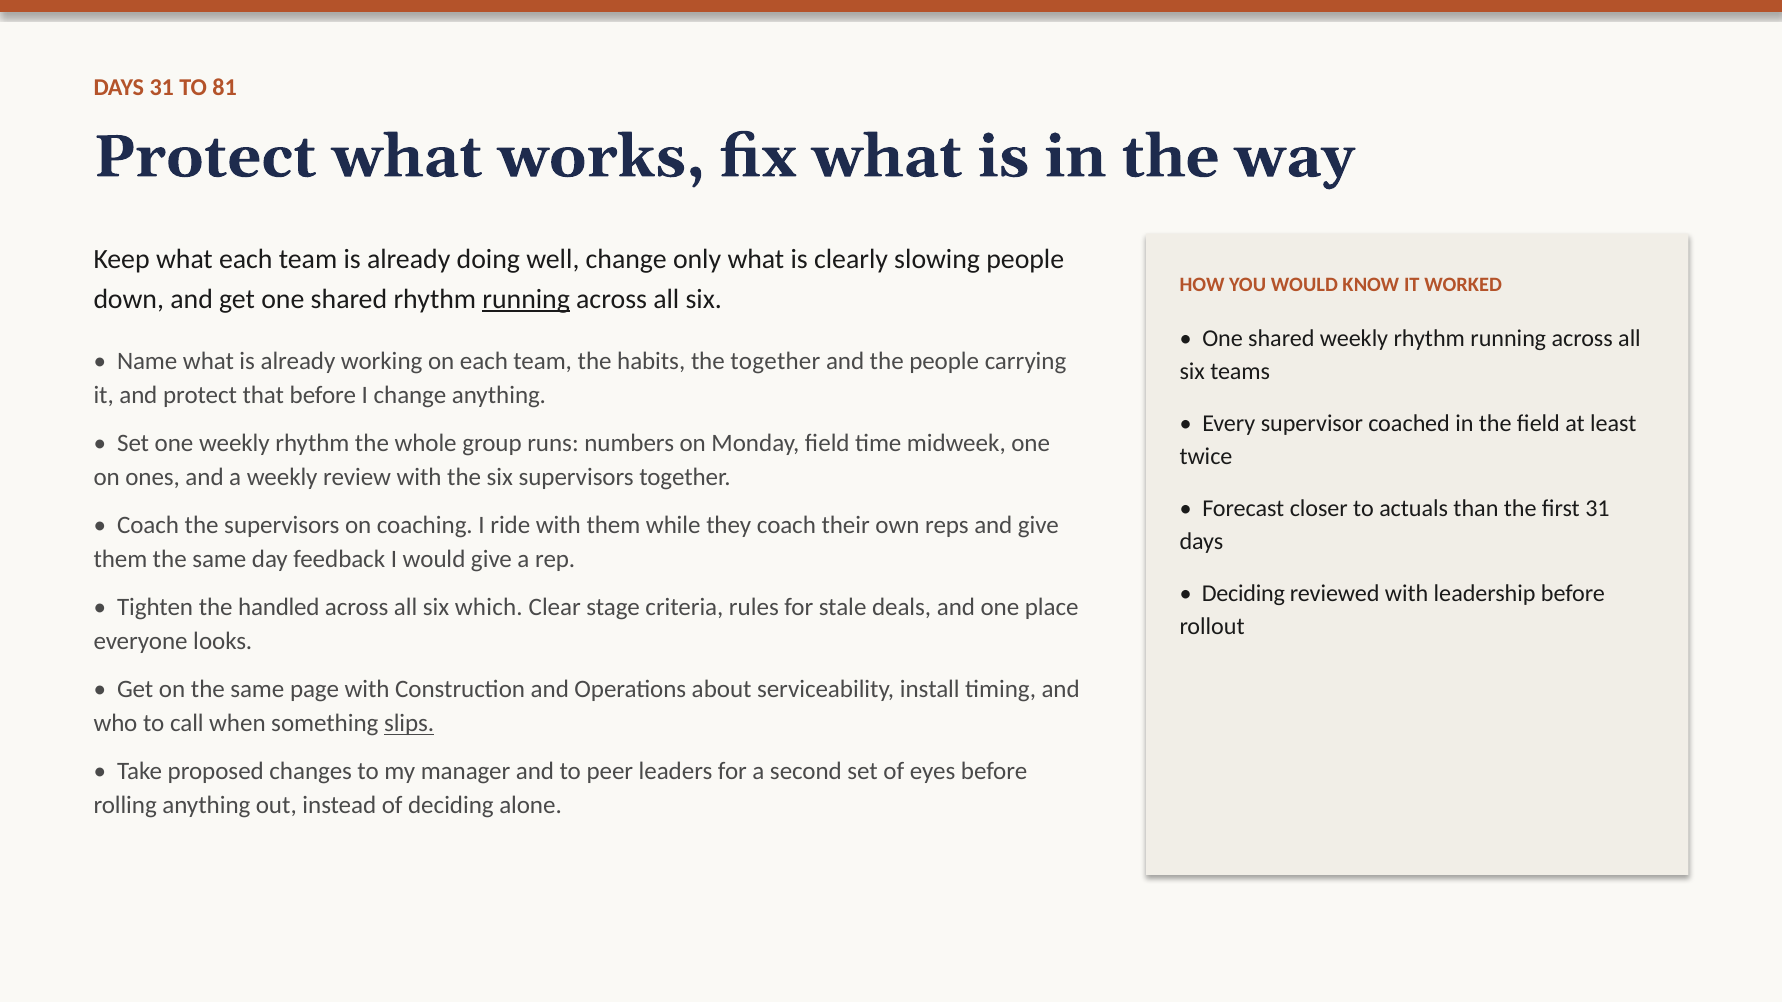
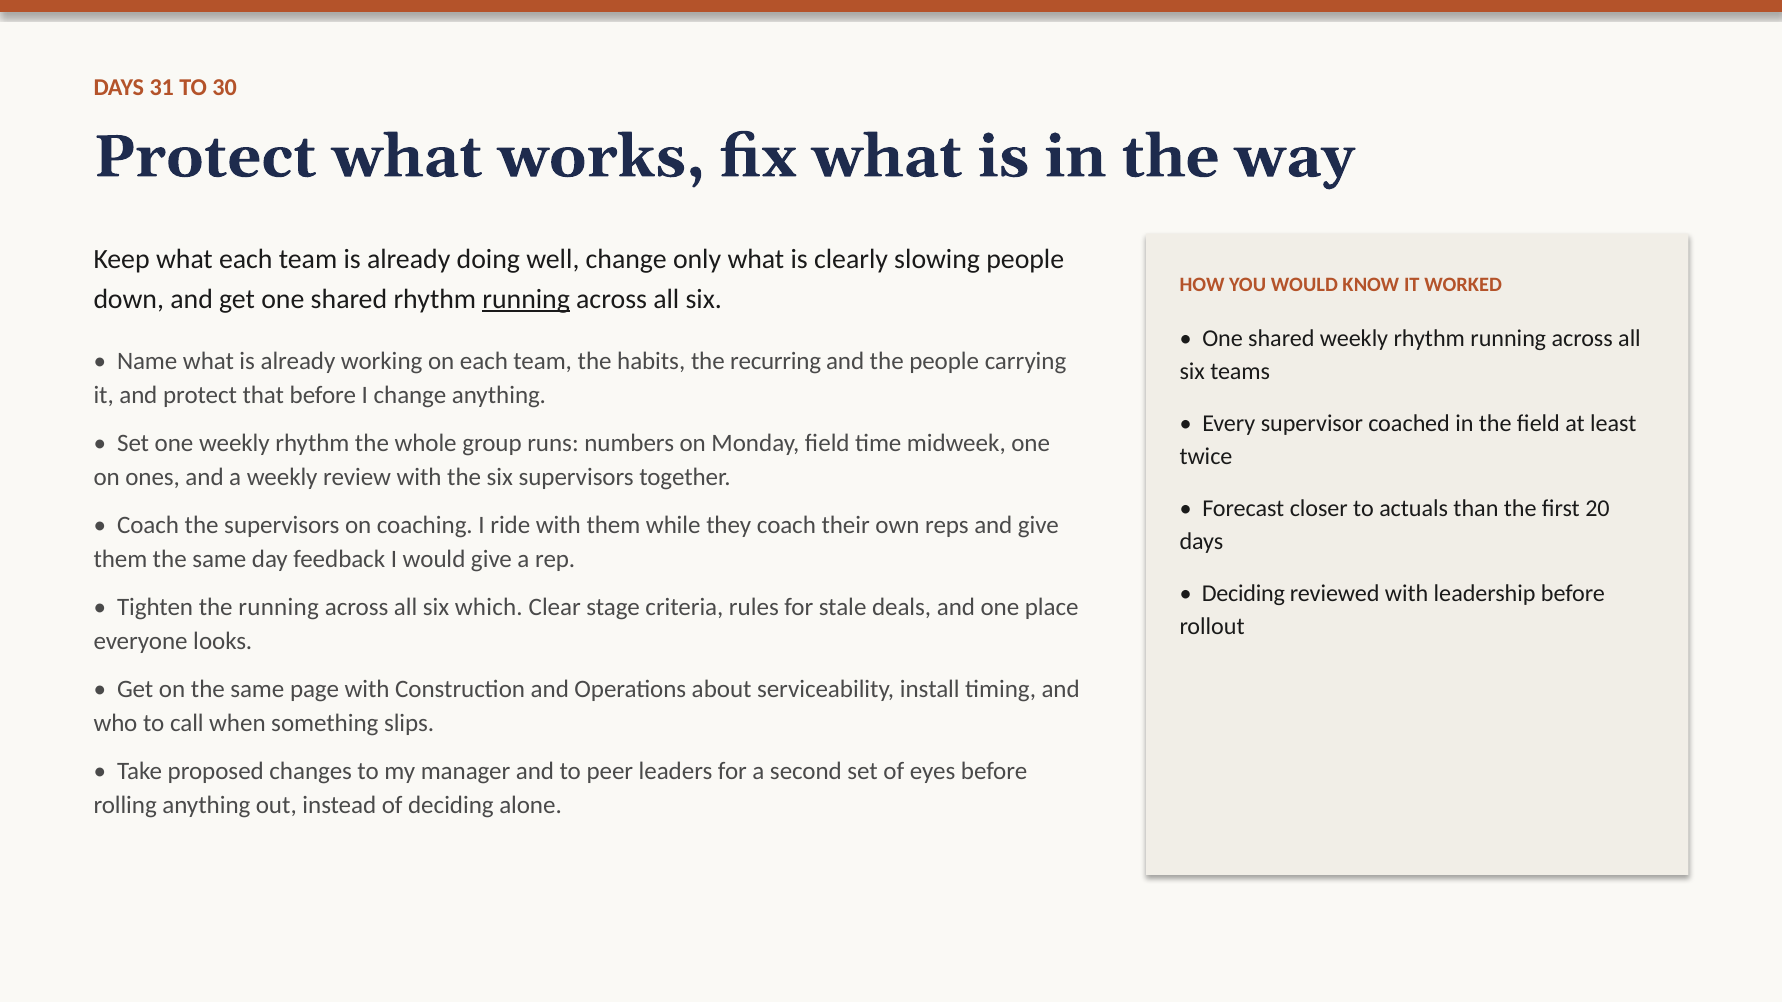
81: 81 -> 30
the together: together -> recurring
first 31: 31 -> 20
the handled: handled -> running
slips underline: present -> none
